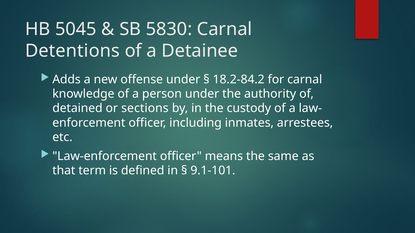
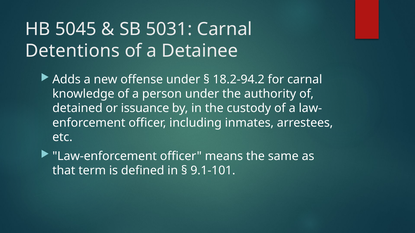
5830: 5830 -> 5031
18.2-84.2: 18.2-84.2 -> 18.2-94.2
sections: sections -> issuance
